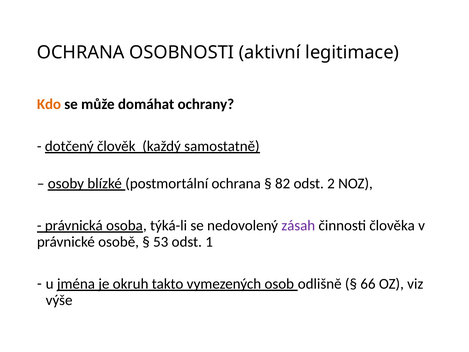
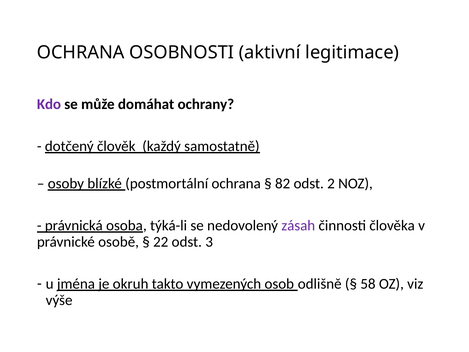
Kdo colour: orange -> purple
53: 53 -> 22
1: 1 -> 3
66: 66 -> 58
